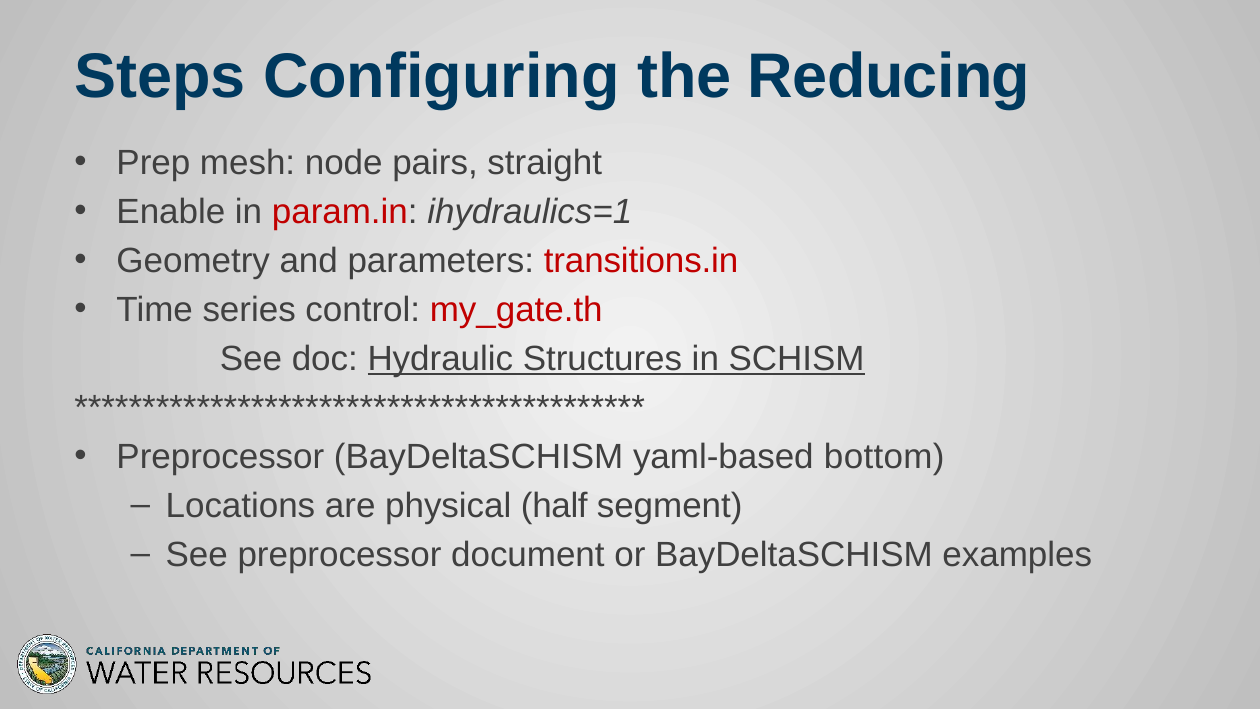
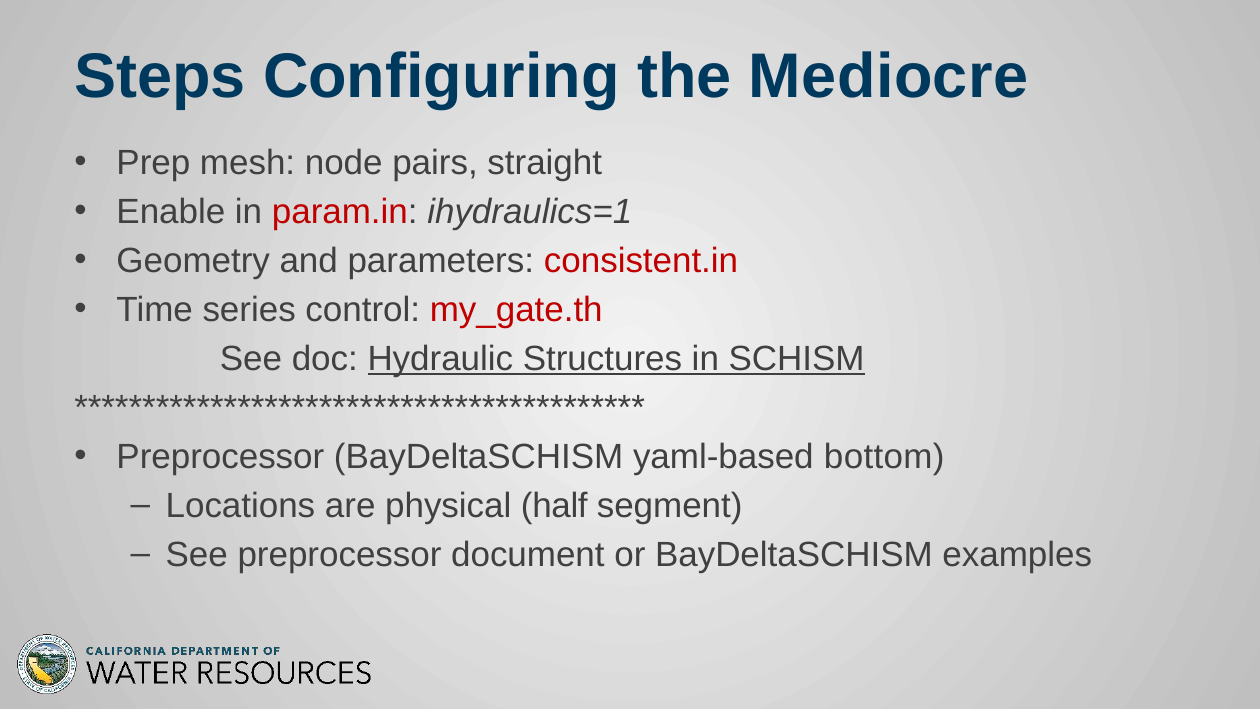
Reducing: Reducing -> Mediocre
transitions.in: transitions.in -> consistent.in
